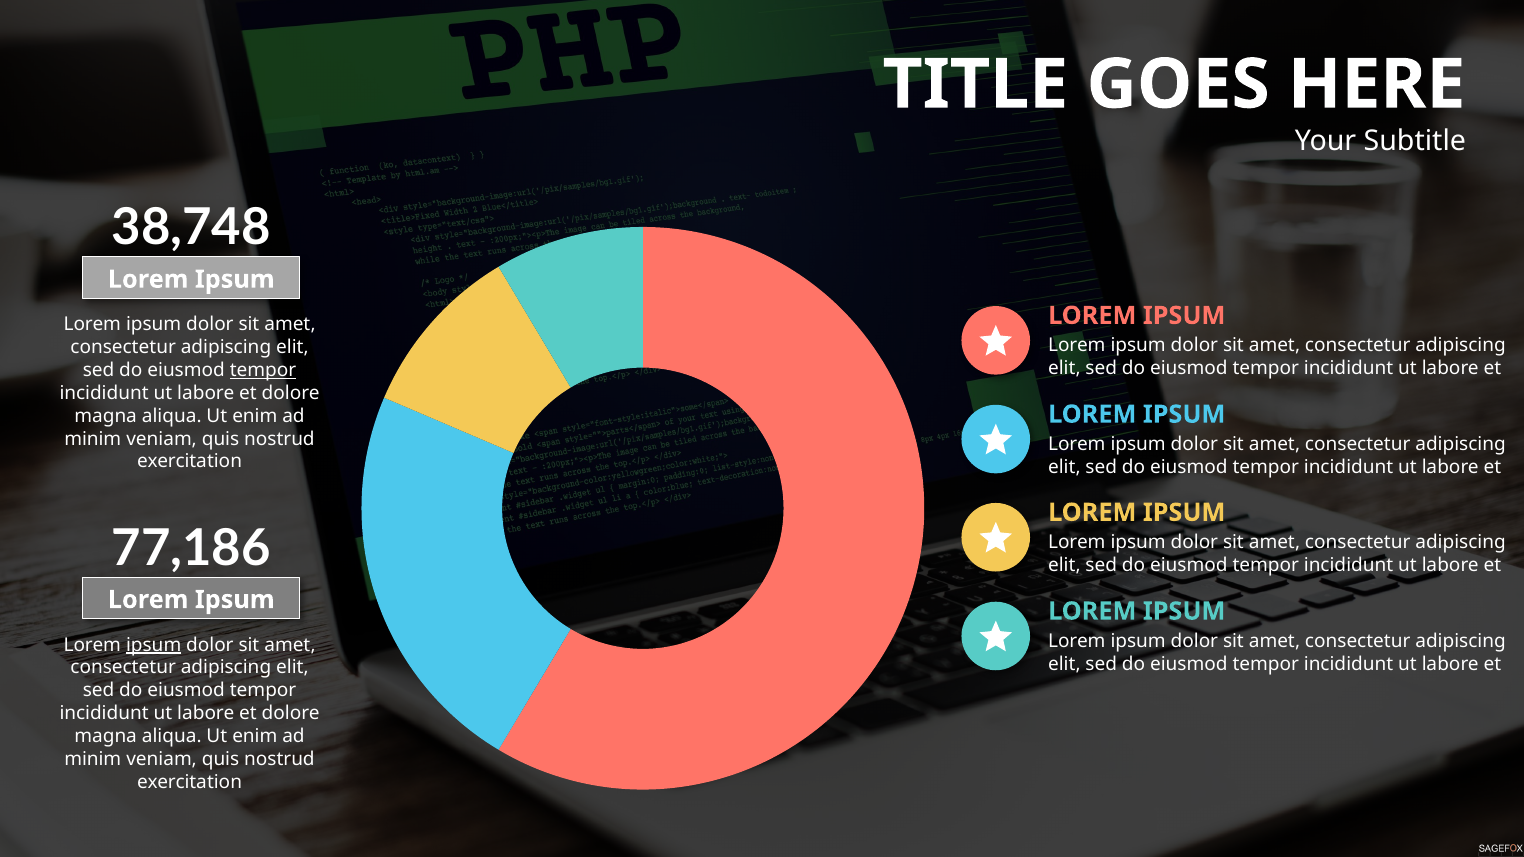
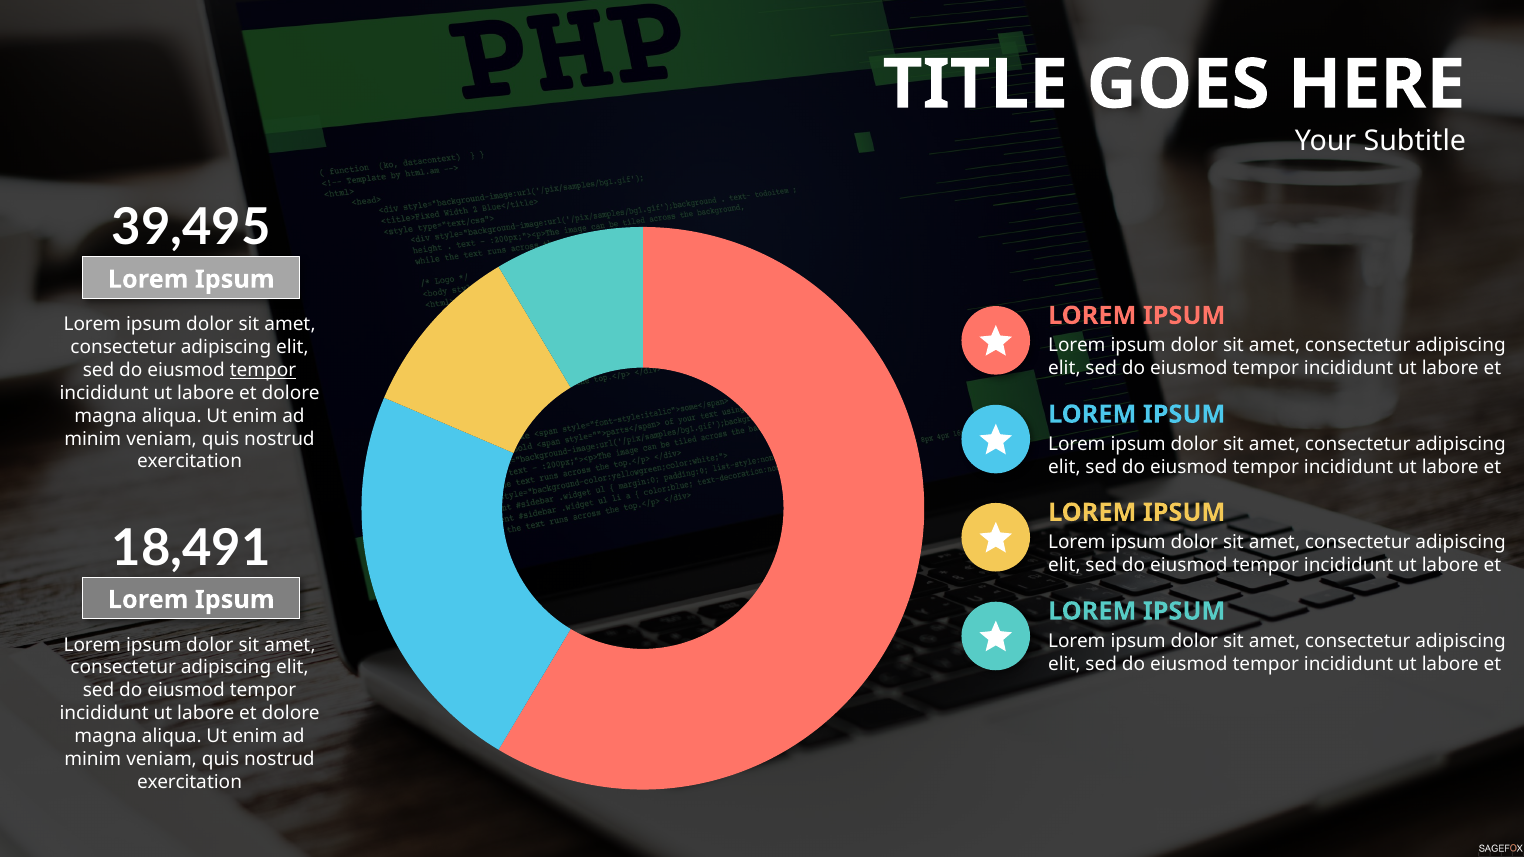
38,748: 38,748 -> 39,495
77,186: 77,186 -> 18,491
ipsum at (154, 645) underline: present -> none
